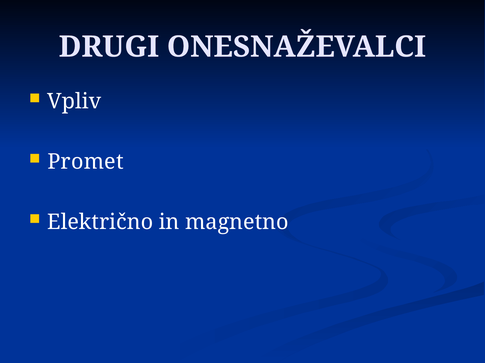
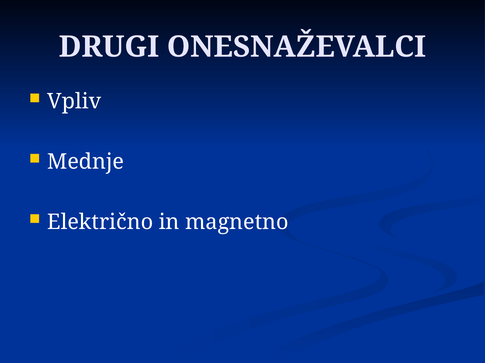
Promet: Promet -> Mednje
